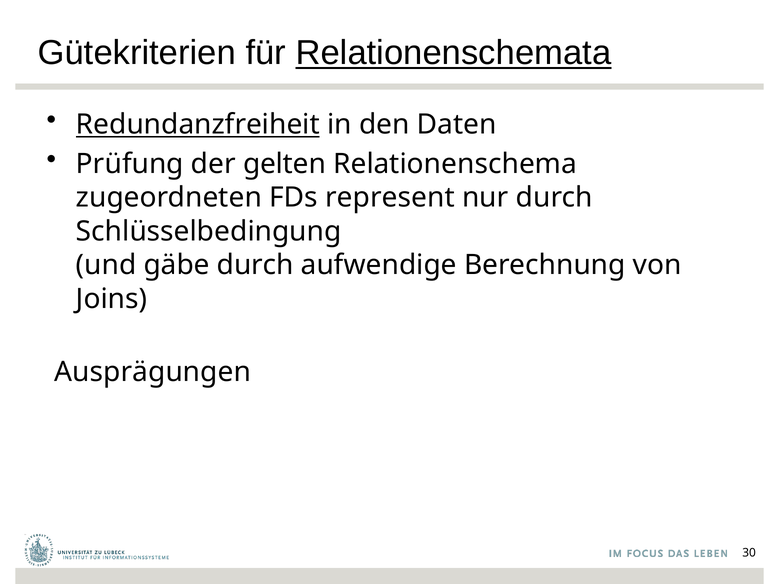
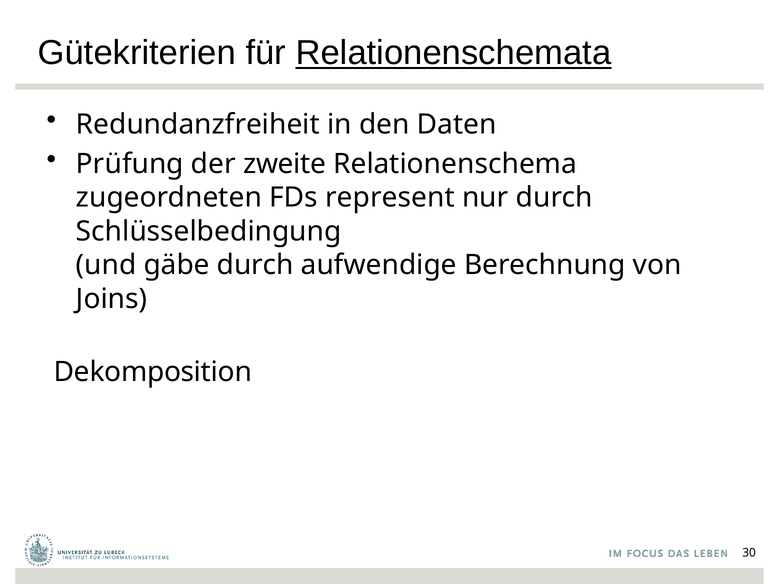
Redundanzfreiheit underline: present -> none
gelten: gelten -> zweite
Ausprägungen: Ausprägungen -> Dekomposition
